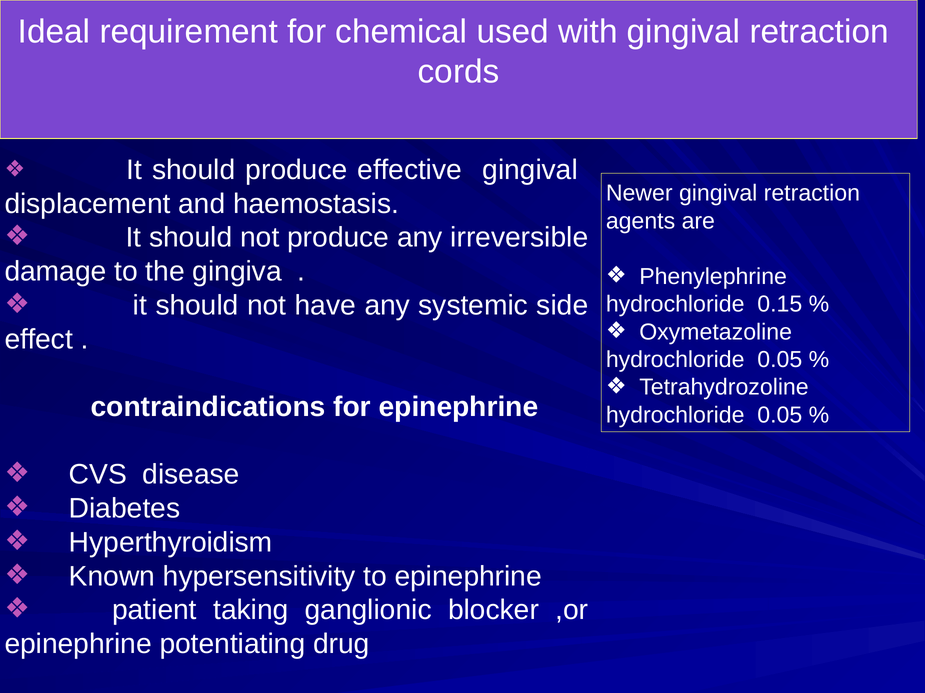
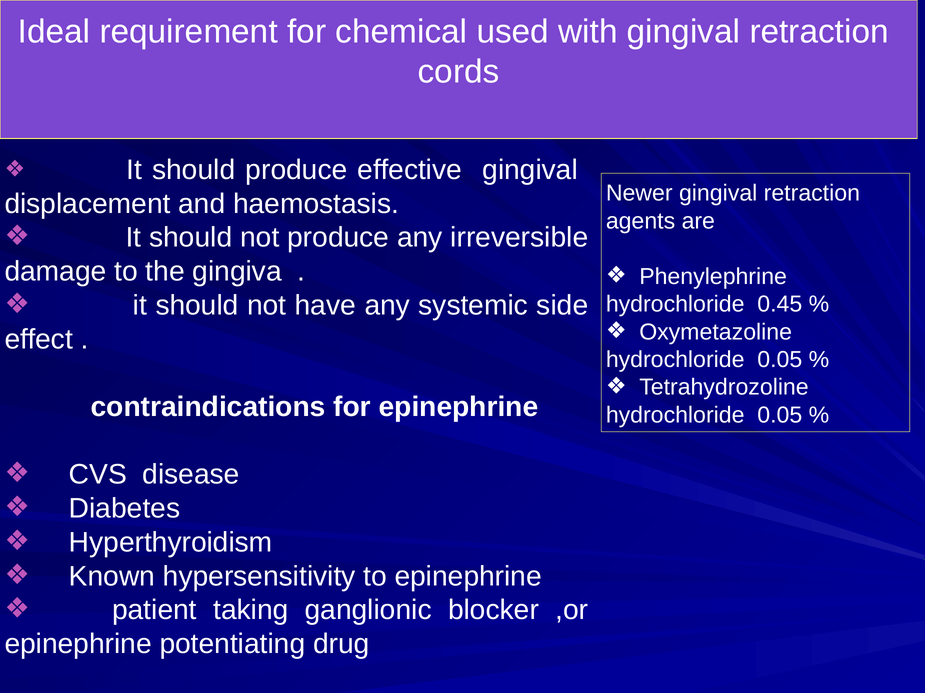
0.15: 0.15 -> 0.45
